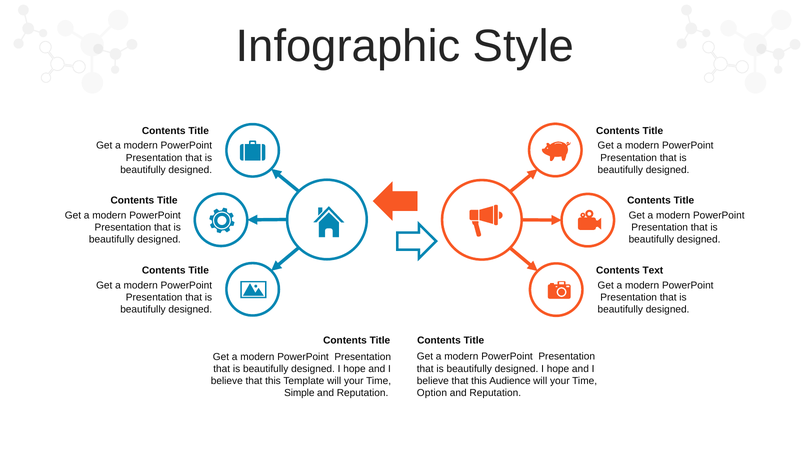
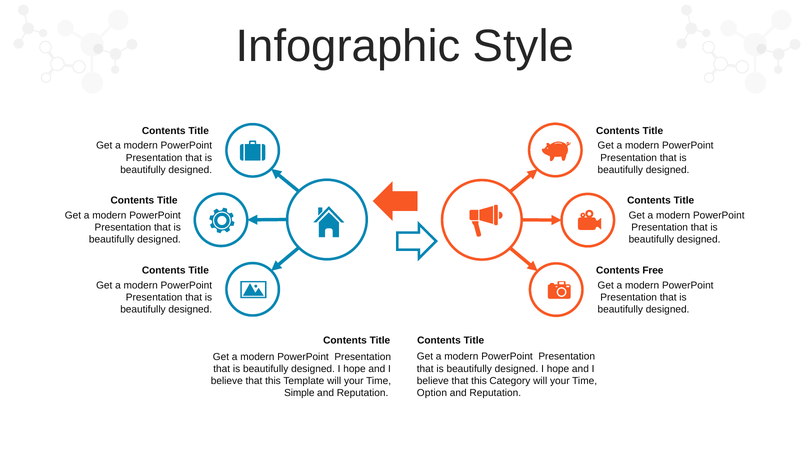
Text: Text -> Free
Audience: Audience -> Category
